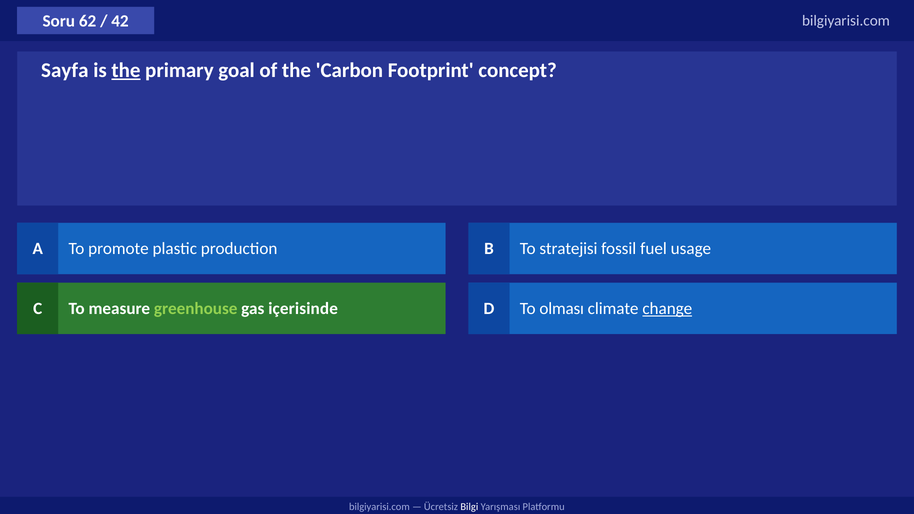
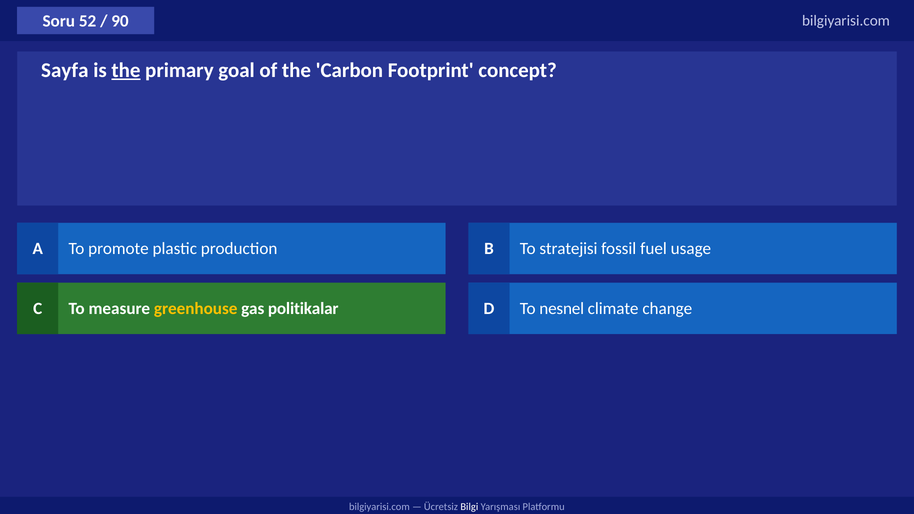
62: 62 -> 52
42: 42 -> 90
greenhouse colour: light green -> yellow
içerisinde: içerisinde -> politikalar
olması: olması -> nesnel
change underline: present -> none
